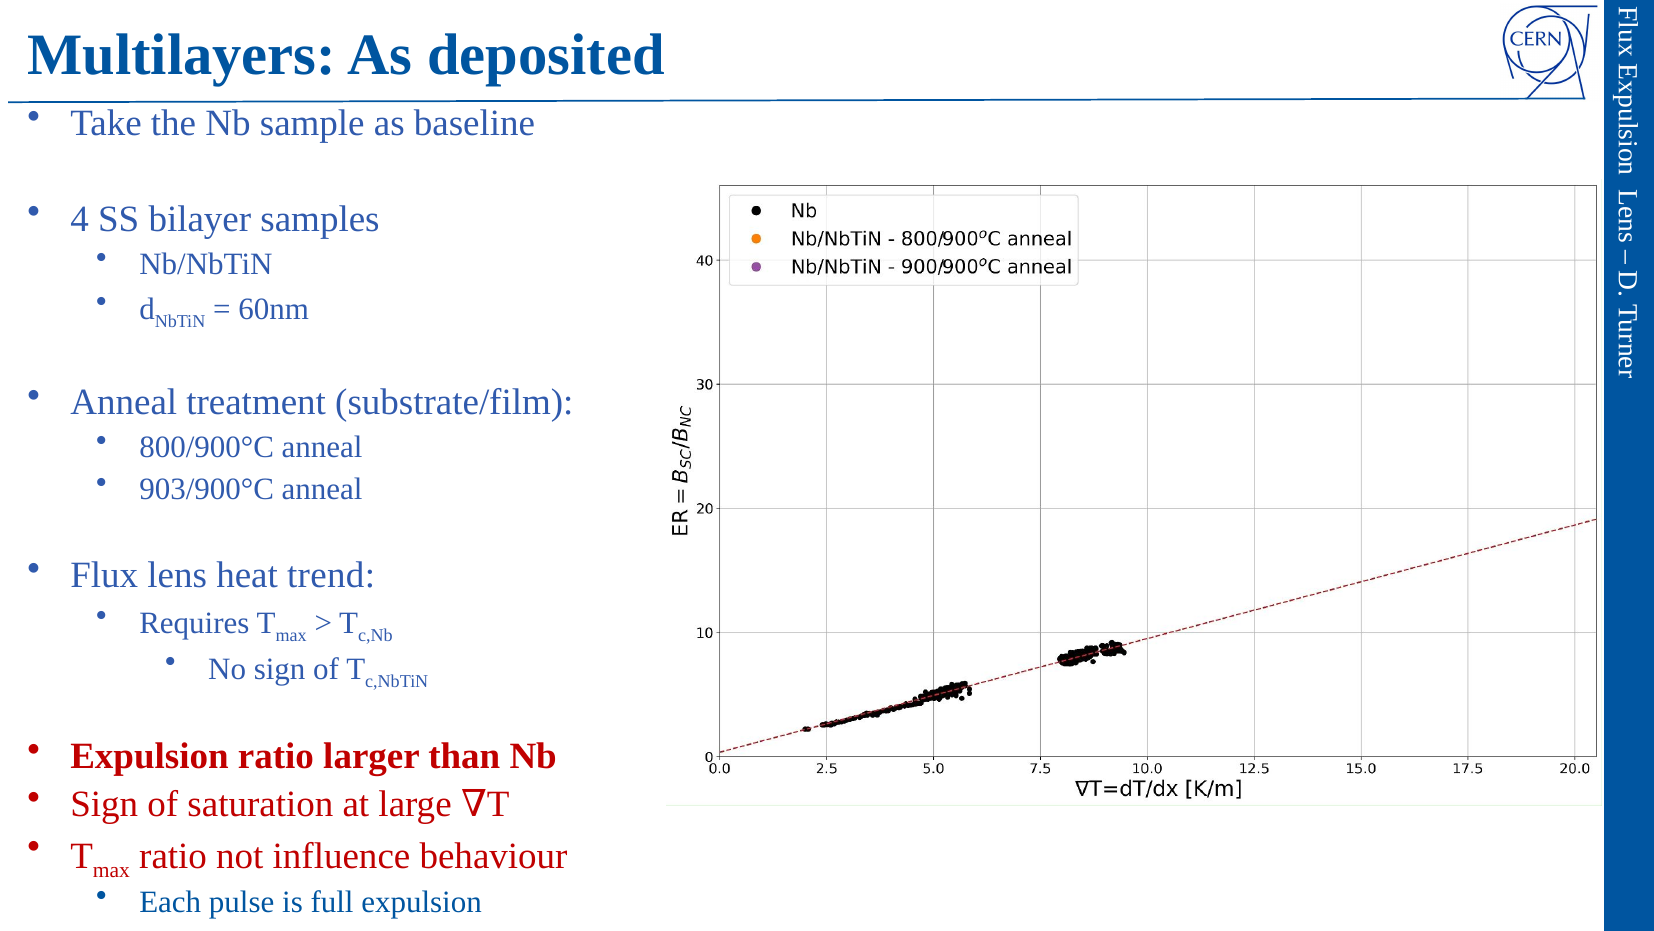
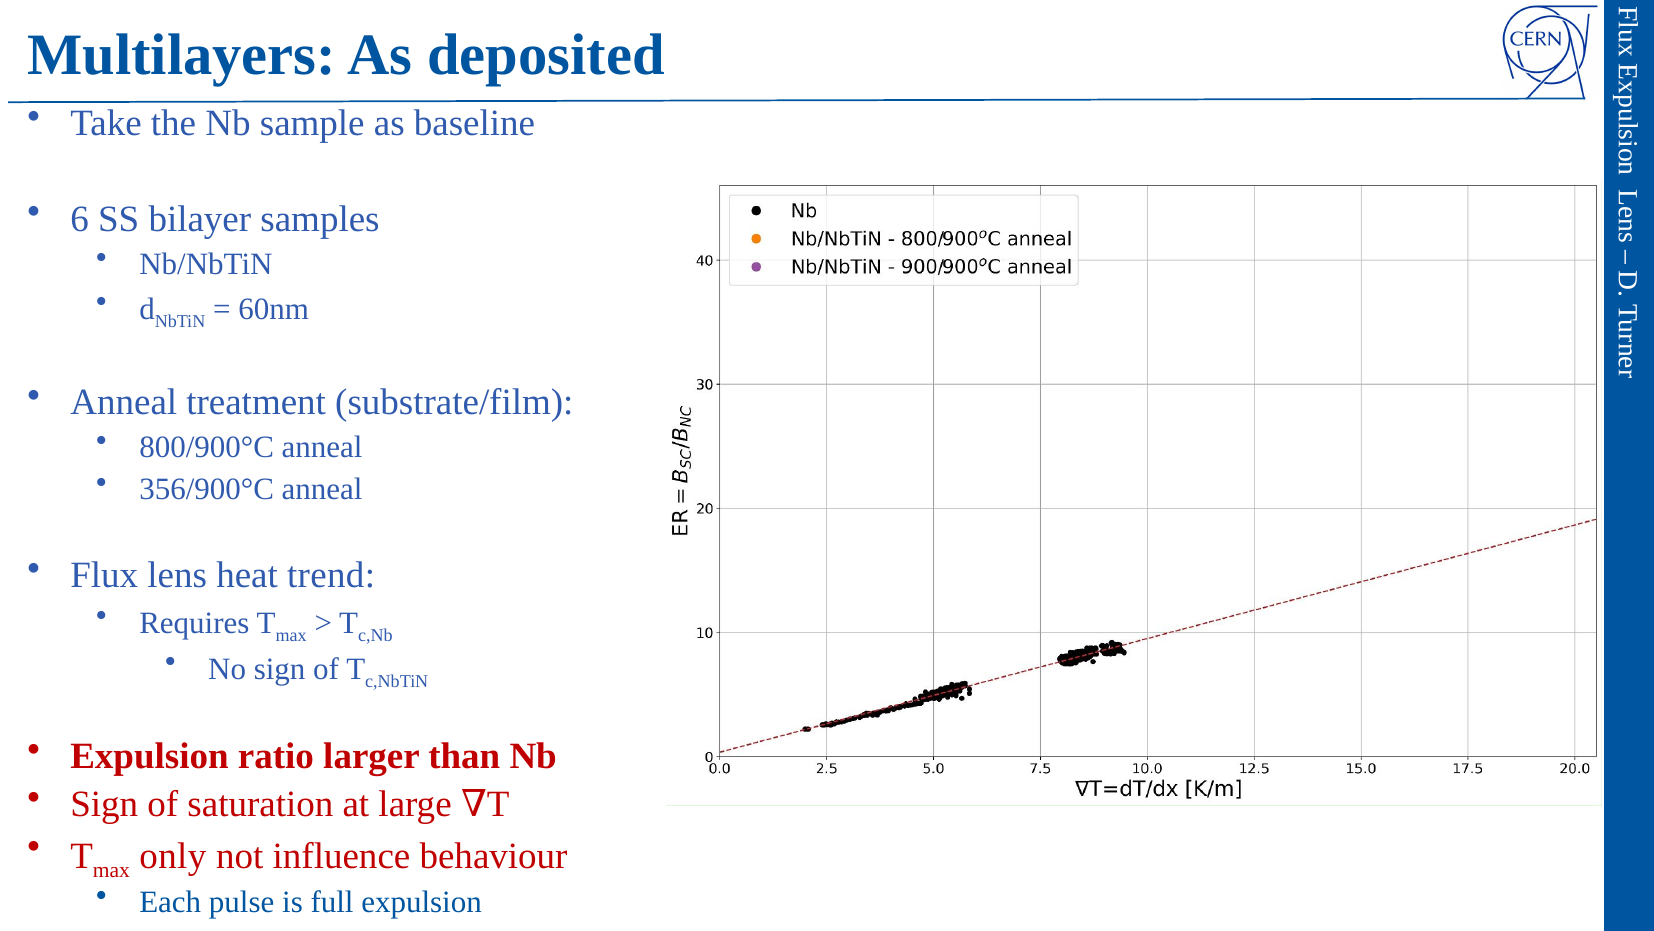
4: 4 -> 6
903/900°C: 903/900°C -> 356/900°C
ratio at (173, 855): ratio -> only
